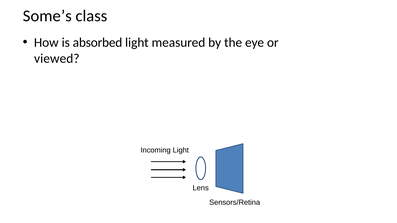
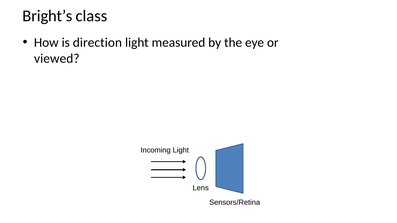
Some’s: Some’s -> Bright’s
absorbed: absorbed -> direction
